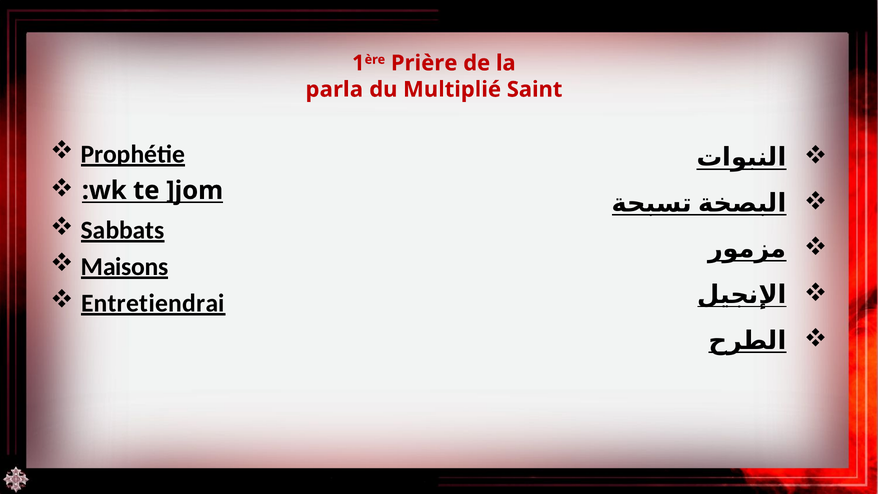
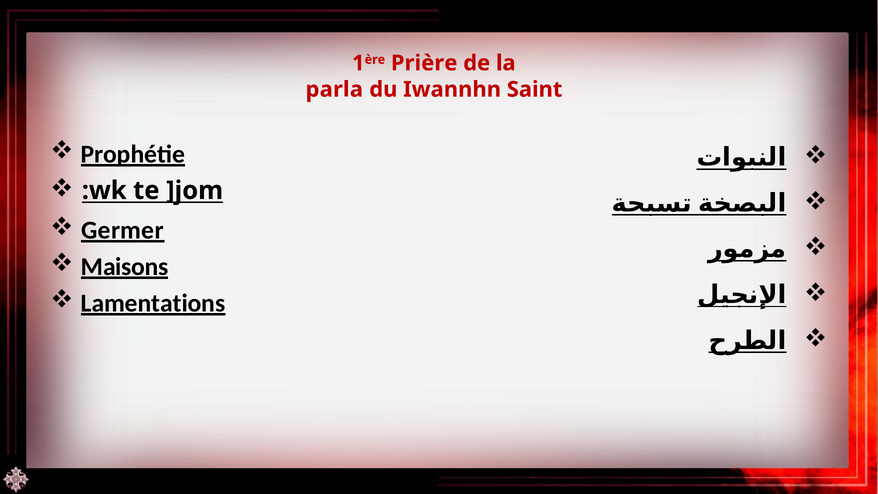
Multiplié: Multiplié -> Iwannhn
Sabbats: Sabbats -> Germer
Entretiendrai: Entretiendrai -> Lamentations
